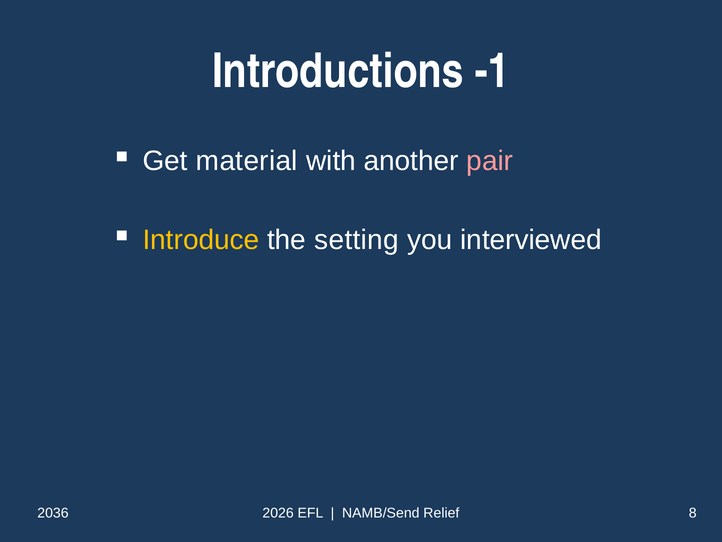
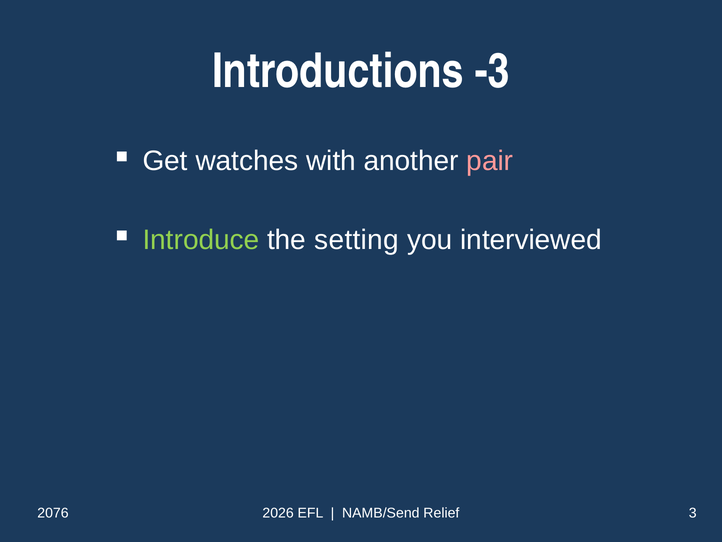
-1: -1 -> -3
material: material -> watches
Introduce colour: yellow -> light green
2036: 2036 -> 2076
8: 8 -> 3
